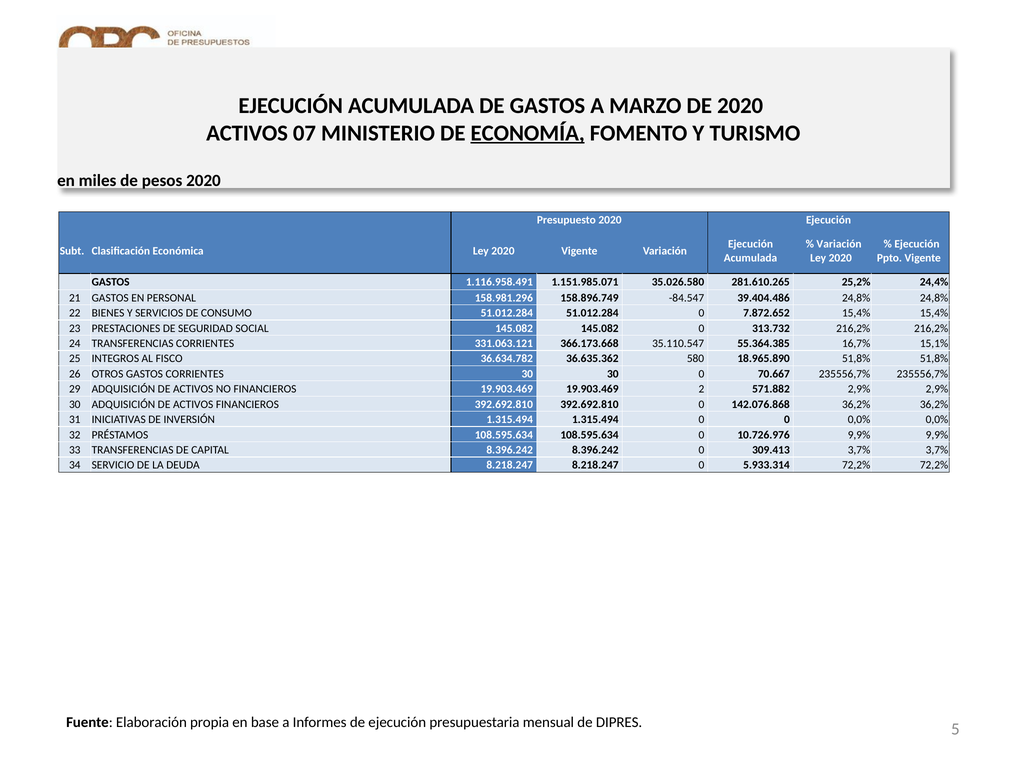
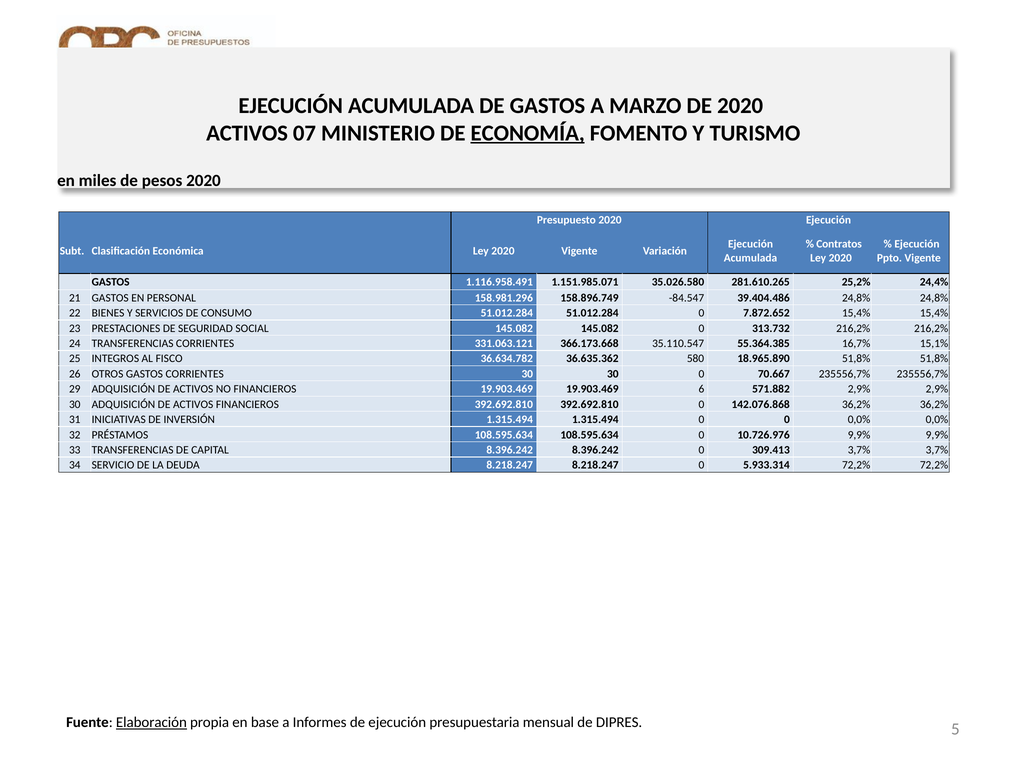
Variación at (839, 244): Variación -> Contratos
2: 2 -> 6
Elaboración underline: none -> present
